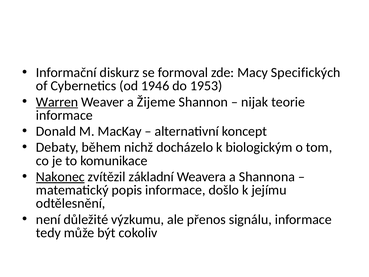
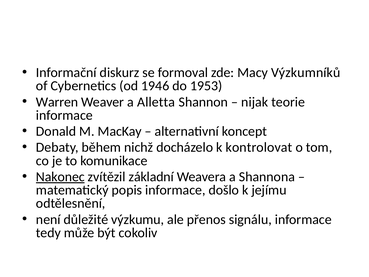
Specifických: Specifických -> Výzkumníků
Warren underline: present -> none
Žijeme: Žijeme -> Alletta
biologickým: biologickým -> kontrolovat
